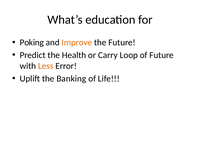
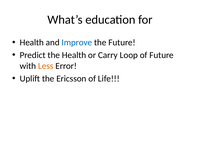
Poking at (32, 43): Poking -> Health
Improve colour: orange -> blue
Banking: Banking -> Ericsson
